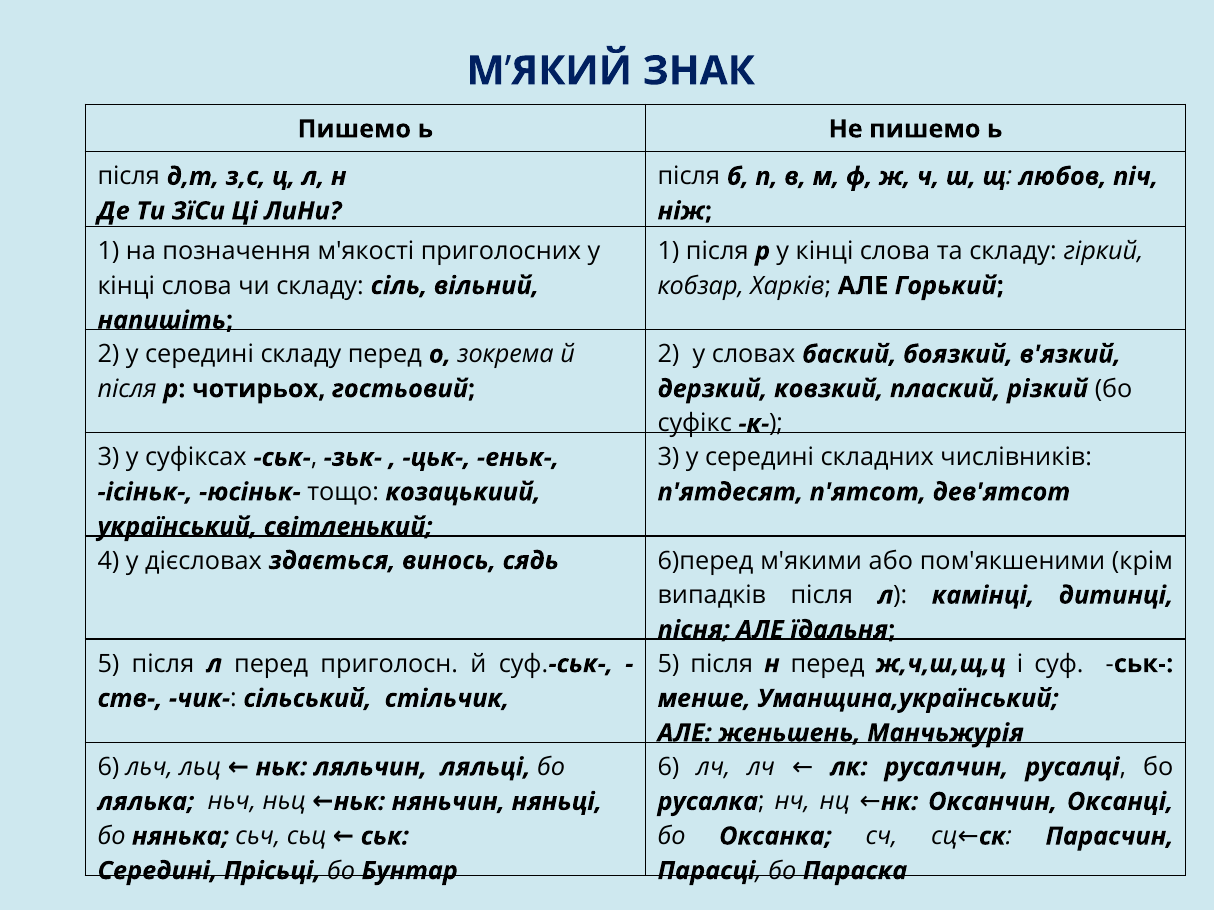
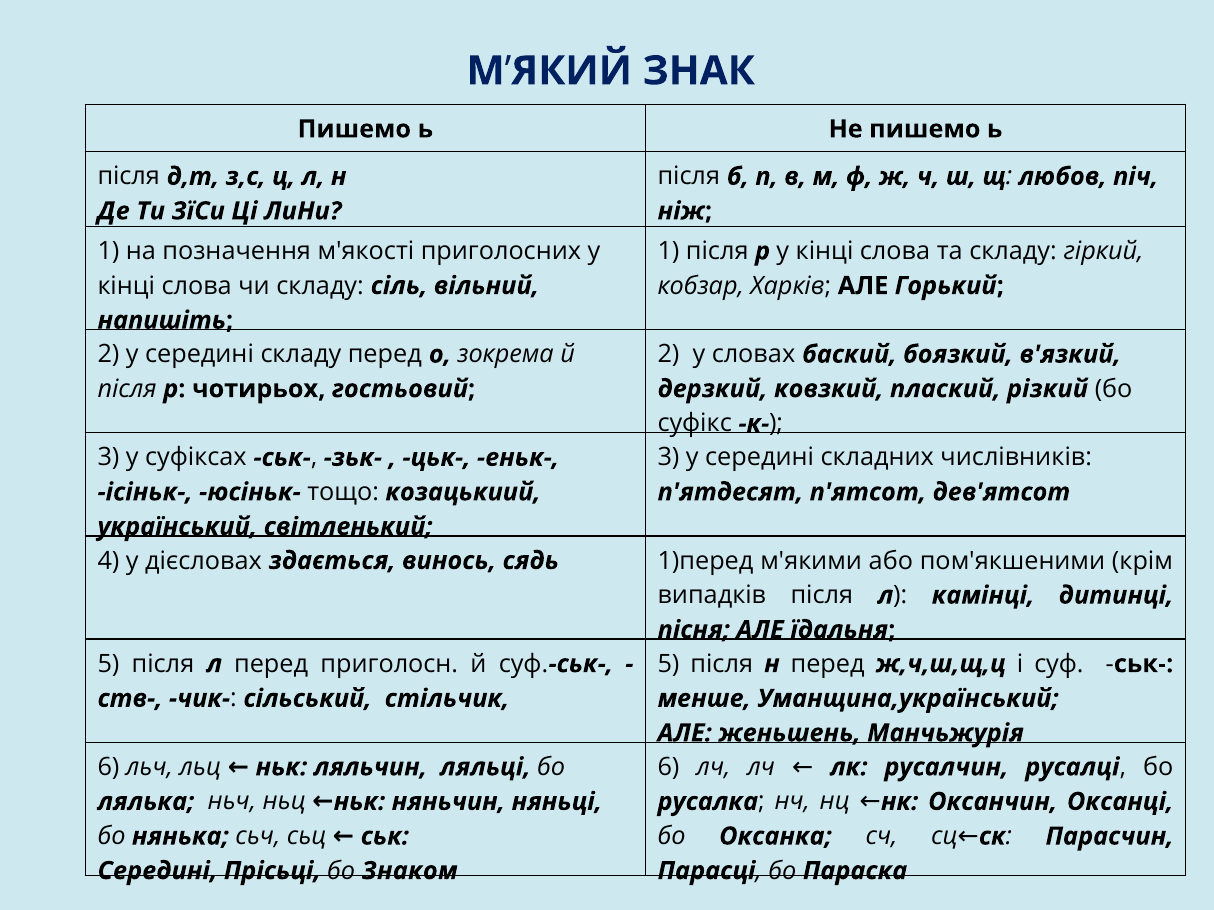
6)перед: 6)перед -> 1)перед
Бунтар: Бунтар -> Знаком
